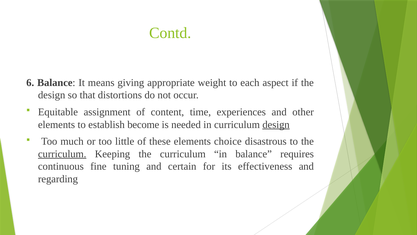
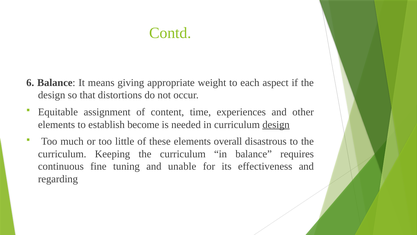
choice: choice -> overall
curriculum at (62, 154) underline: present -> none
certain: certain -> unable
